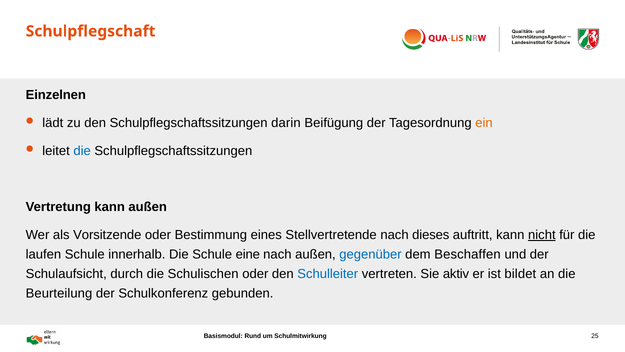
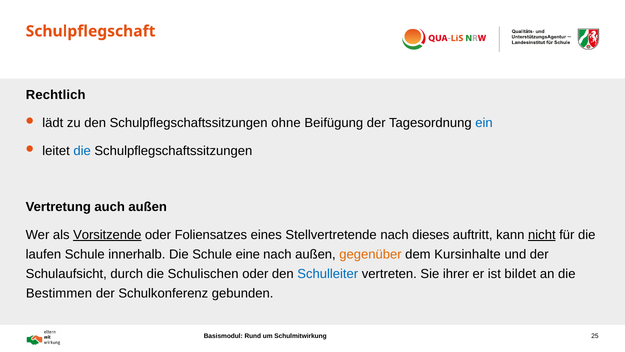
Einzelnen: Einzelnen -> Rechtlich
darin: darin -> ohne
ein colour: orange -> blue
Vertretung kann: kann -> auch
Vorsitzende underline: none -> present
Bestimmung: Bestimmung -> Foliensatzes
gegenüber colour: blue -> orange
Beschaffen: Beschaffen -> Kursinhalte
aktiv: aktiv -> ihrer
Beurteilung: Beurteilung -> Bestimmen
